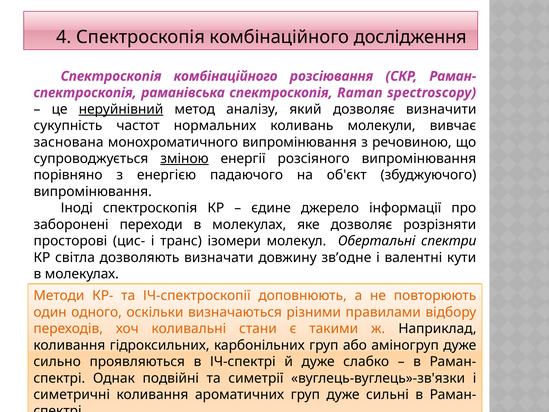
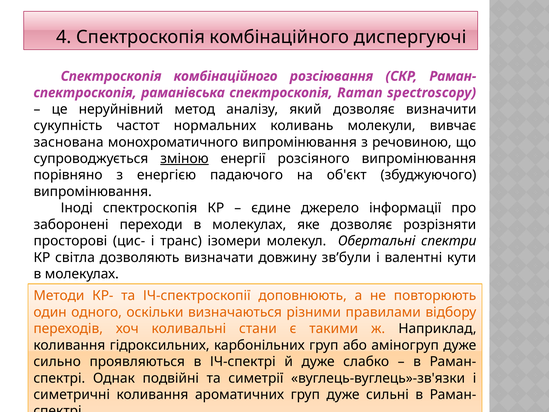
дослідження: дослідження -> диспергуючі
неруйнівний underline: present -> none
зв’одне: зв’одне -> зв’були
